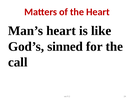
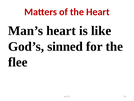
call: call -> flee
